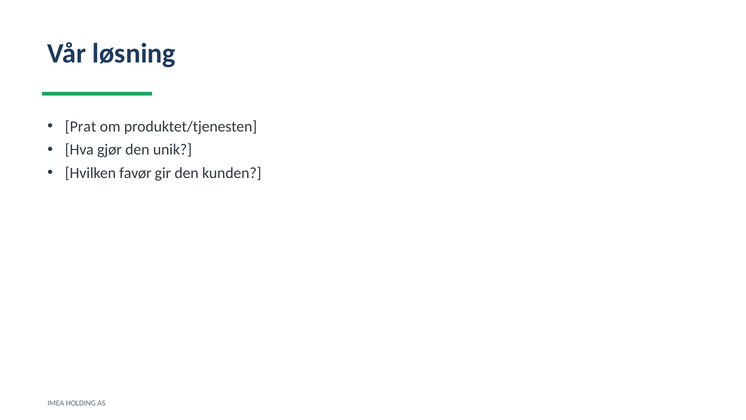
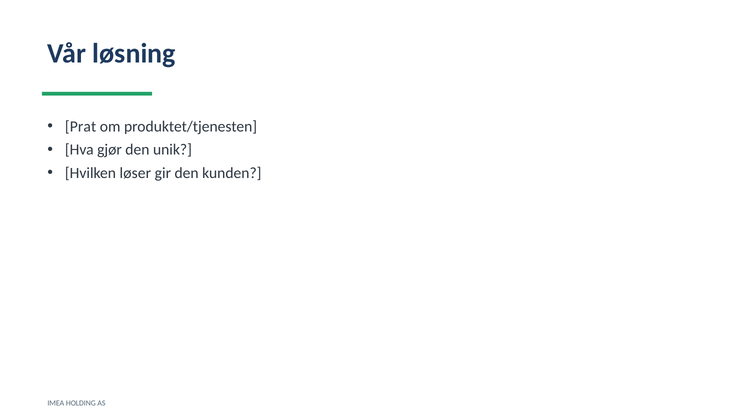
favør: favør -> løser
